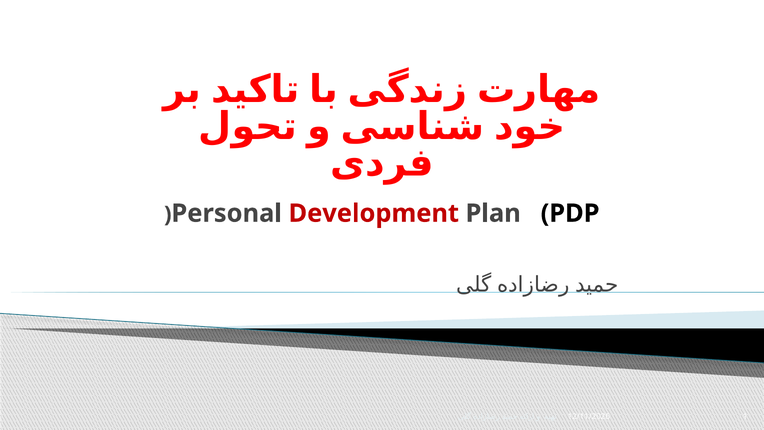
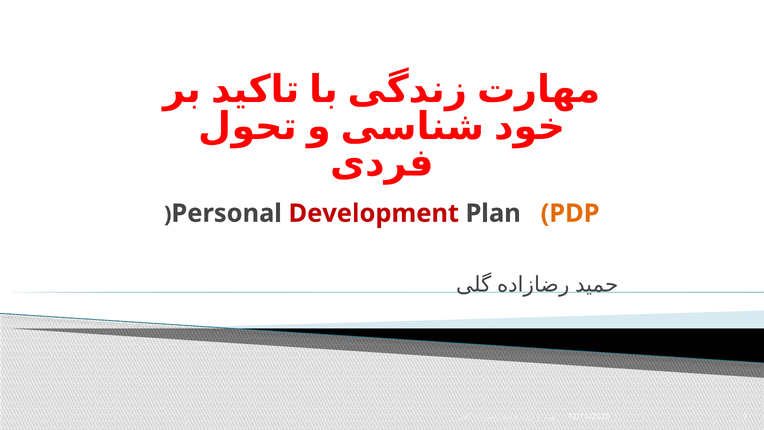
PDP colour: black -> orange
